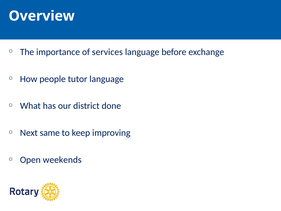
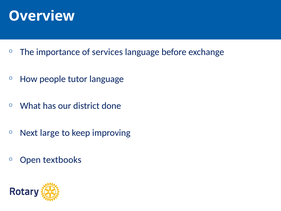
same: same -> large
weekends: weekends -> textbooks
